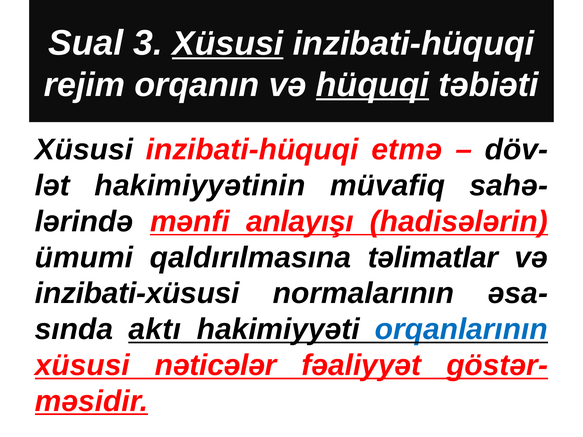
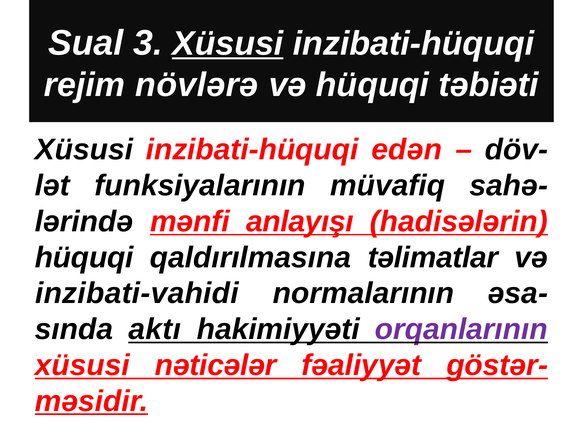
orqanın: orqanın -> növlərə
hüquqi at (372, 85) underline: present -> none
etmə: etmə -> edən
hakimiyyətinin: hakimiyyətinin -> funksiyalarının
ümumi at (84, 258): ümumi -> hüquqi
inzibati-xüsusi: inzibati-xüsusi -> inzibati-vahidi
orqanlarının colour: blue -> purple
